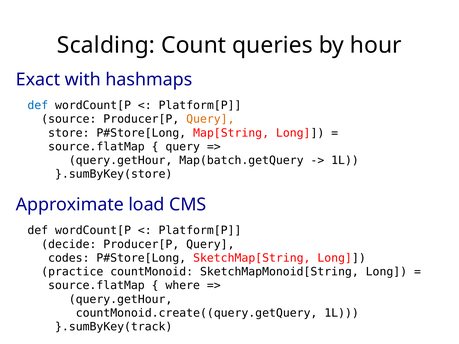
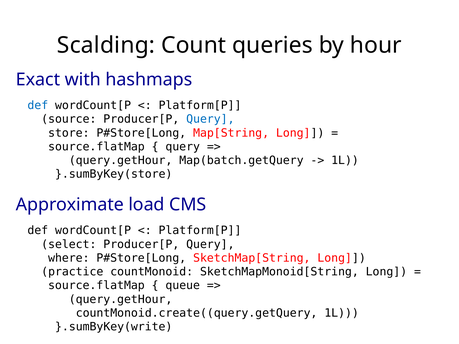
Query at (210, 119) colour: orange -> blue
decide: decide -> select
codes: codes -> where
where: where -> queue
}.sumByKey(track: }.sumByKey(track -> }.sumByKey(write
